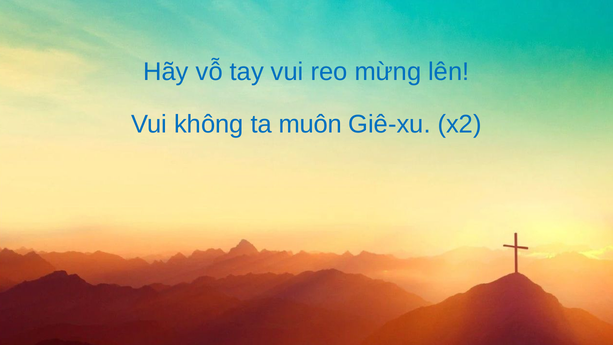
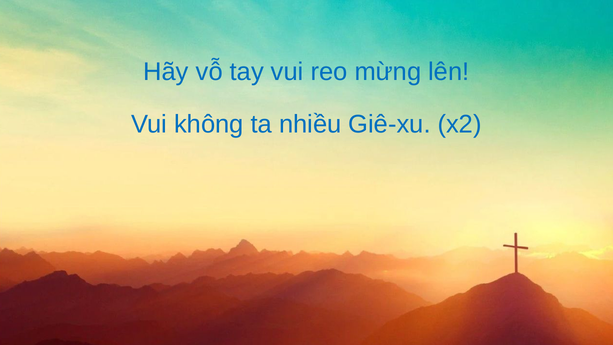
muôn: muôn -> nhiều
